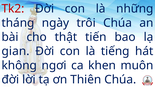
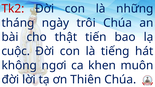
gian: gian -> cuộc
